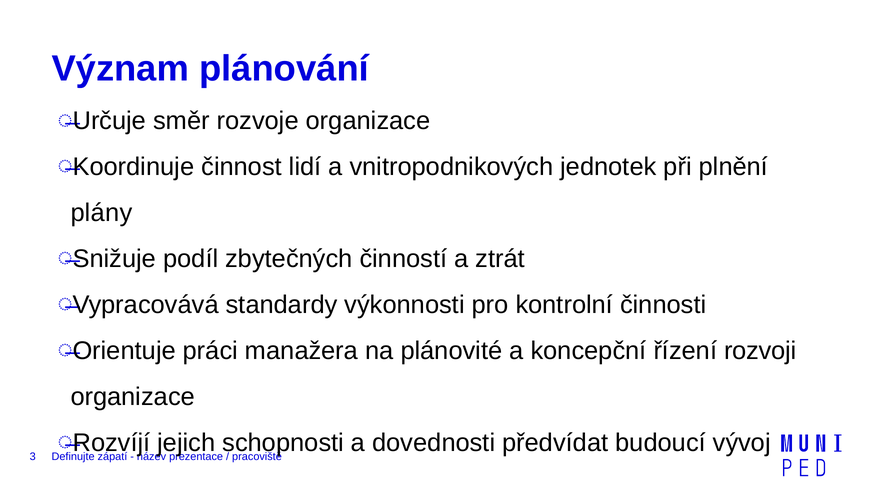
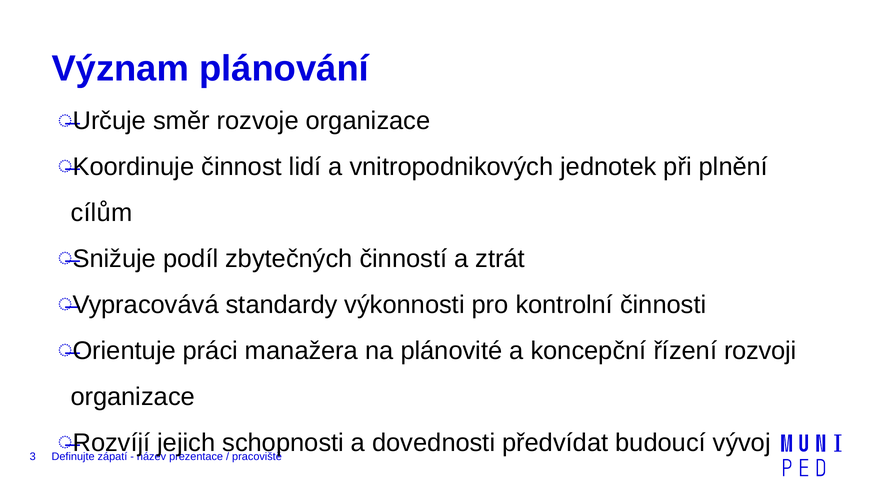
plány: plány -> cílům
